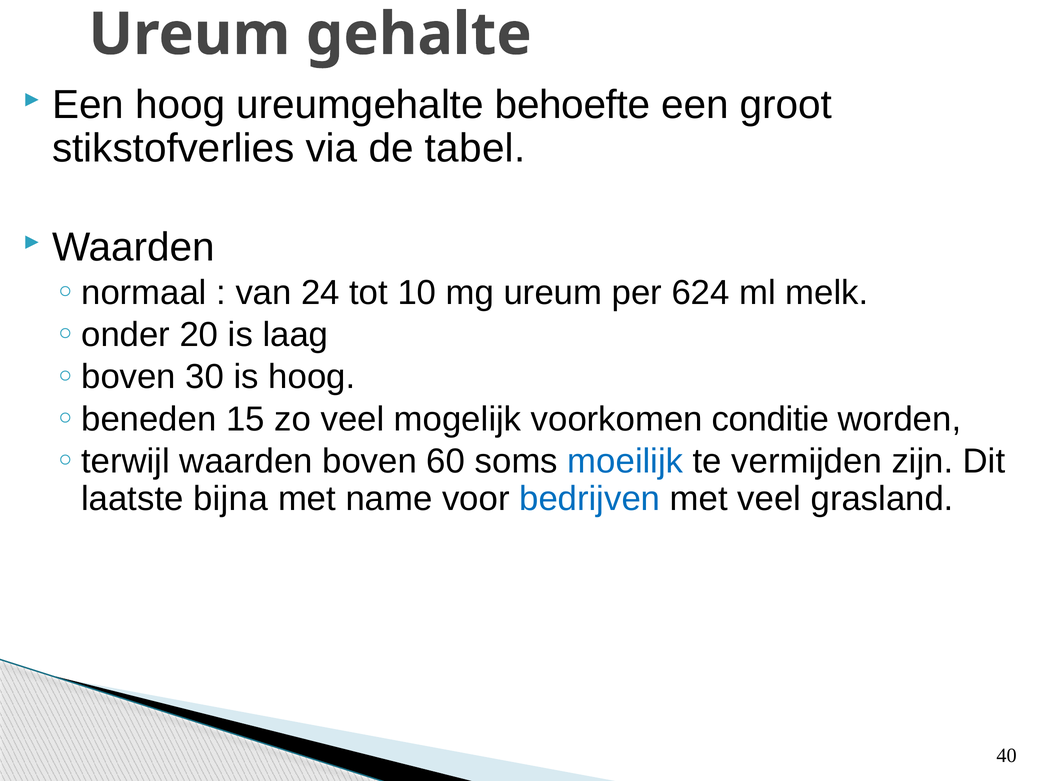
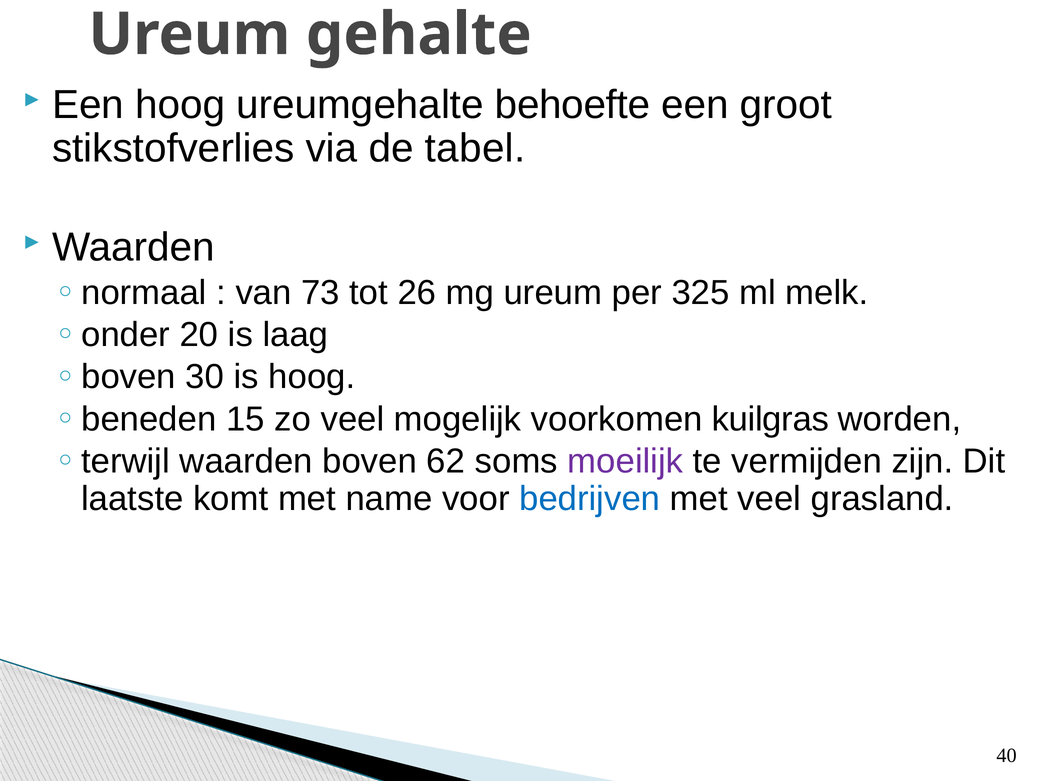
24: 24 -> 73
10: 10 -> 26
624: 624 -> 325
conditie: conditie -> kuilgras
60: 60 -> 62
moeilijk colour: blue -> purple
bijna: bijna -> komt
